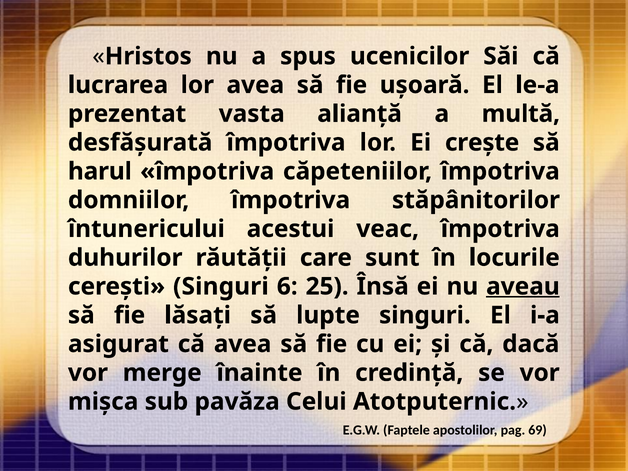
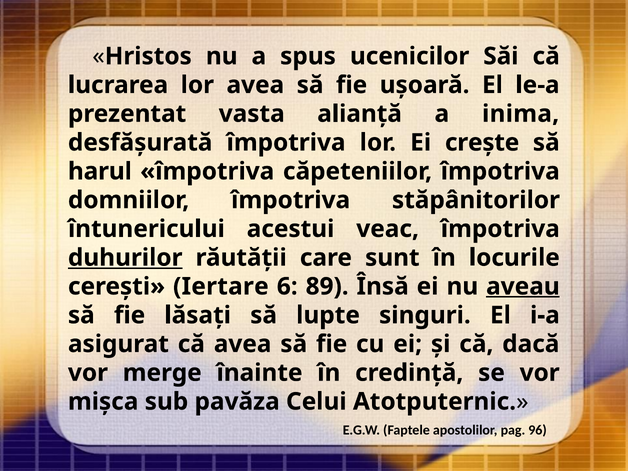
multă: multă -> inima
duhurilor underline: none -> present
Singuri at (221, 286): Singuri -> Iertare
25: 25 -> 89
69: 69 -> 96
